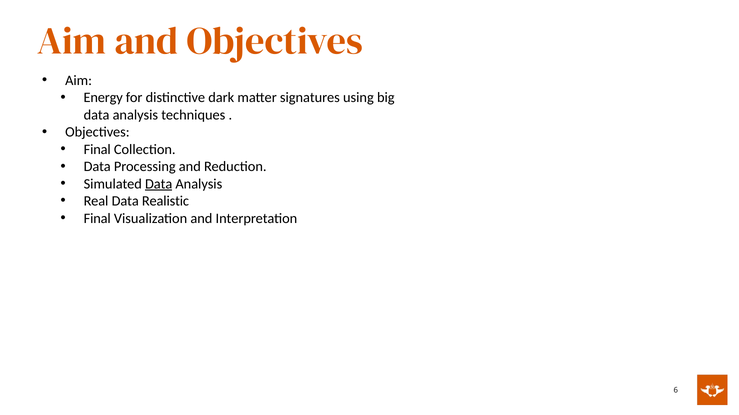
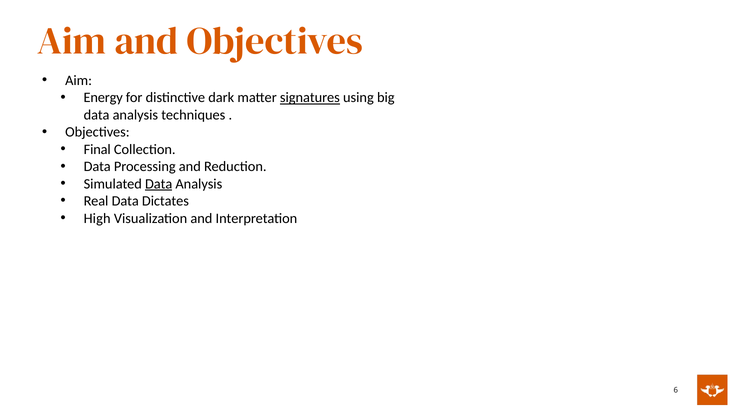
signatures underline: none -> present
Realistic: Realistic -> Dictates
Final at (97, 219): Final -> High
